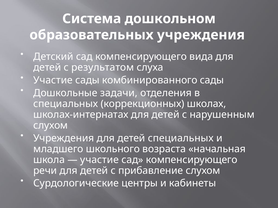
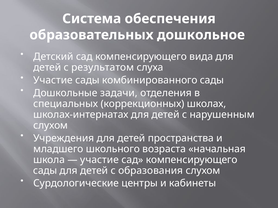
дошкольном: дошкольном -> обеспечения
образовательных учреждения: учреждения -> дошкольное
детей специальных: специальных -> пространства
речи at (45, 171): речи -> сады
прибавление: прибавление -> образования
